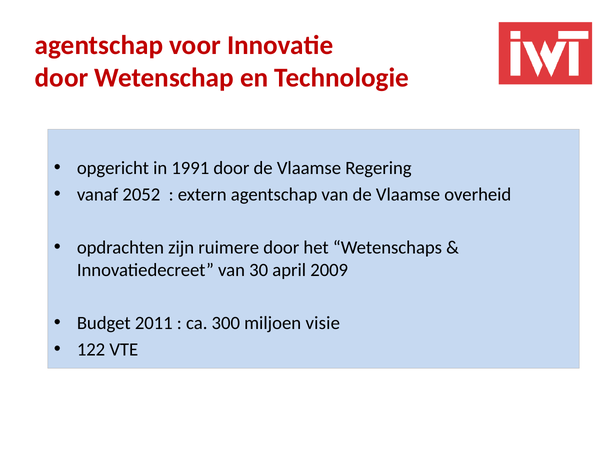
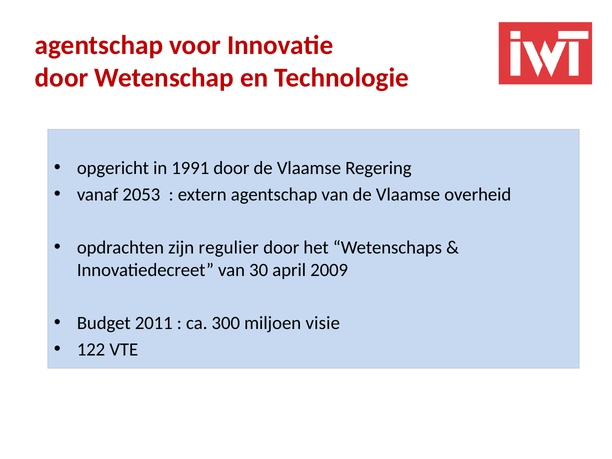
2052: 2052 -> 2053
ruimere: ruimere -> regulier
